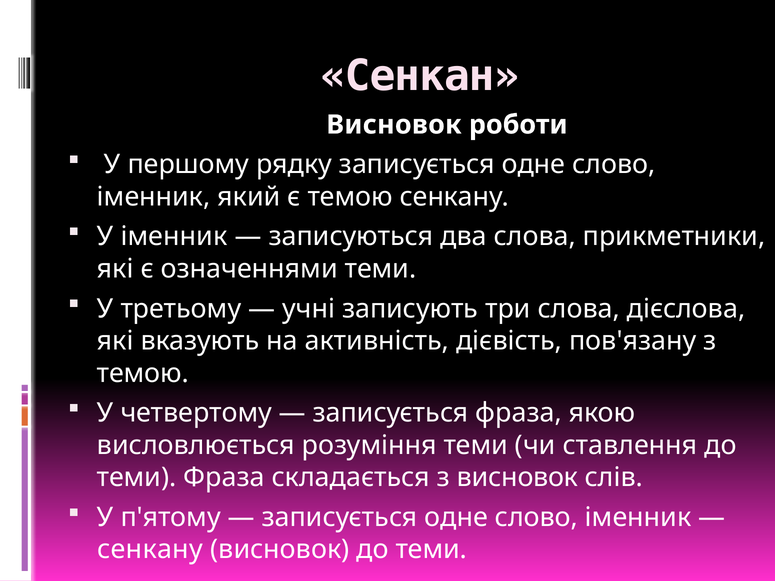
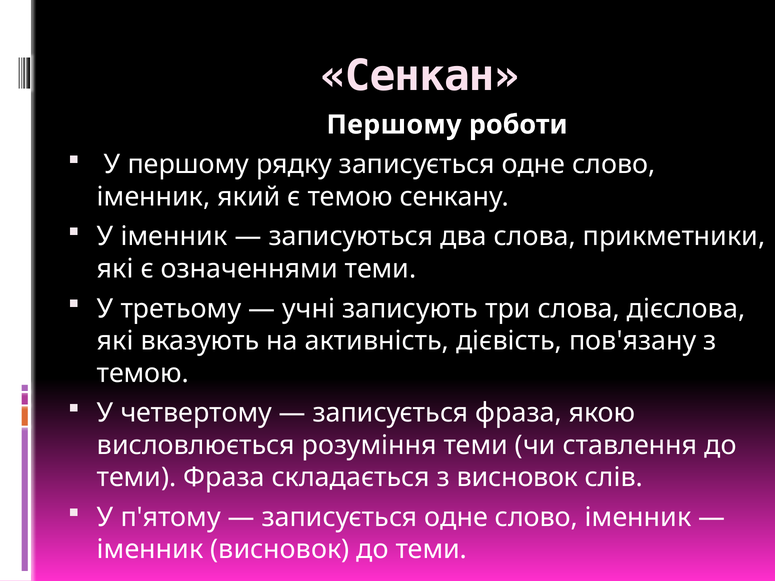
Висновок at (394, 125): Висновок -> Першому
сенкану at (150, 550): сенкану -> іменник
